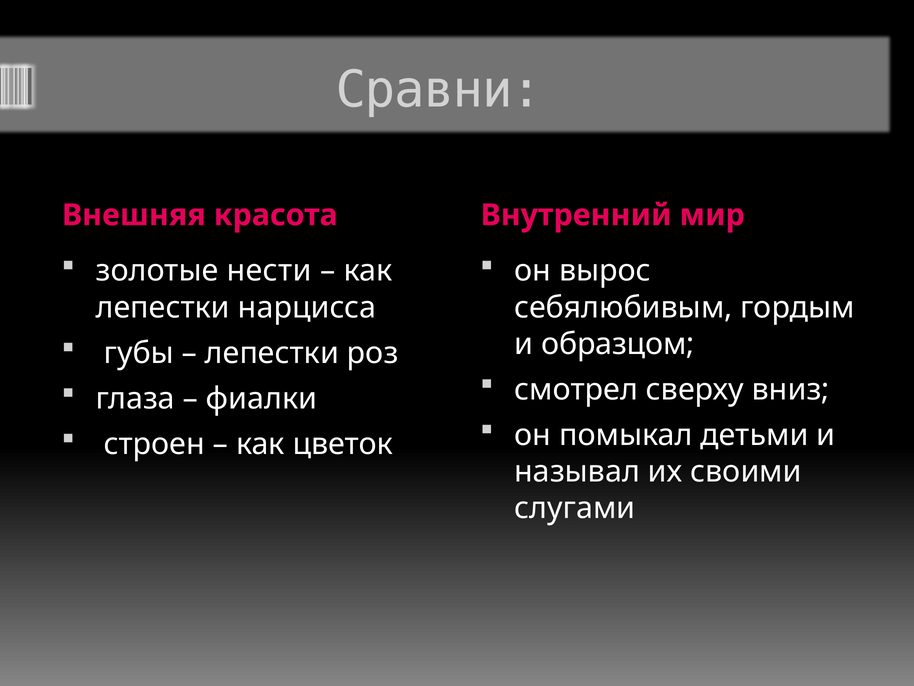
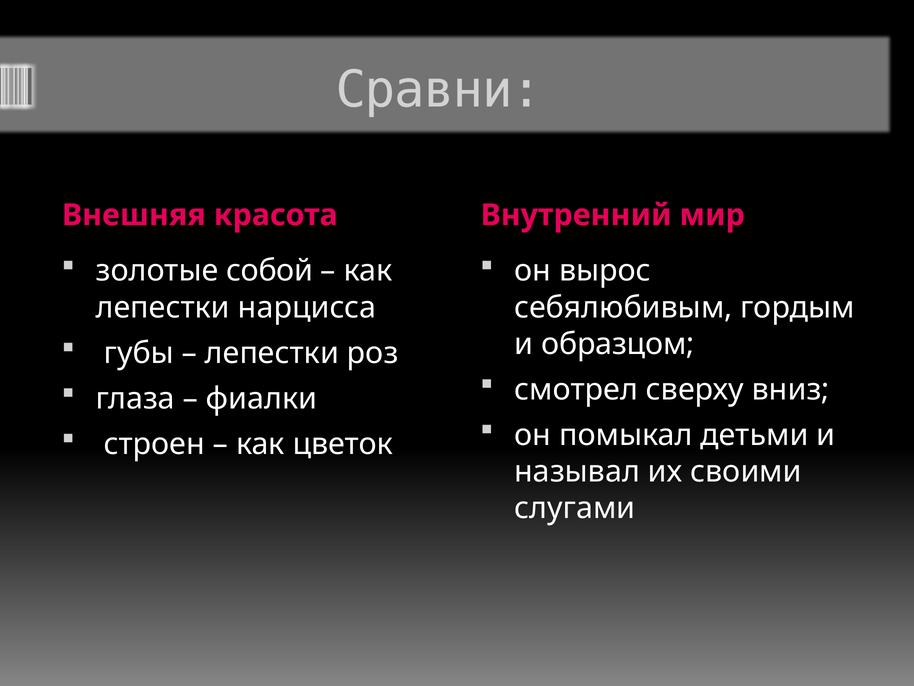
нести: нести -> собой
